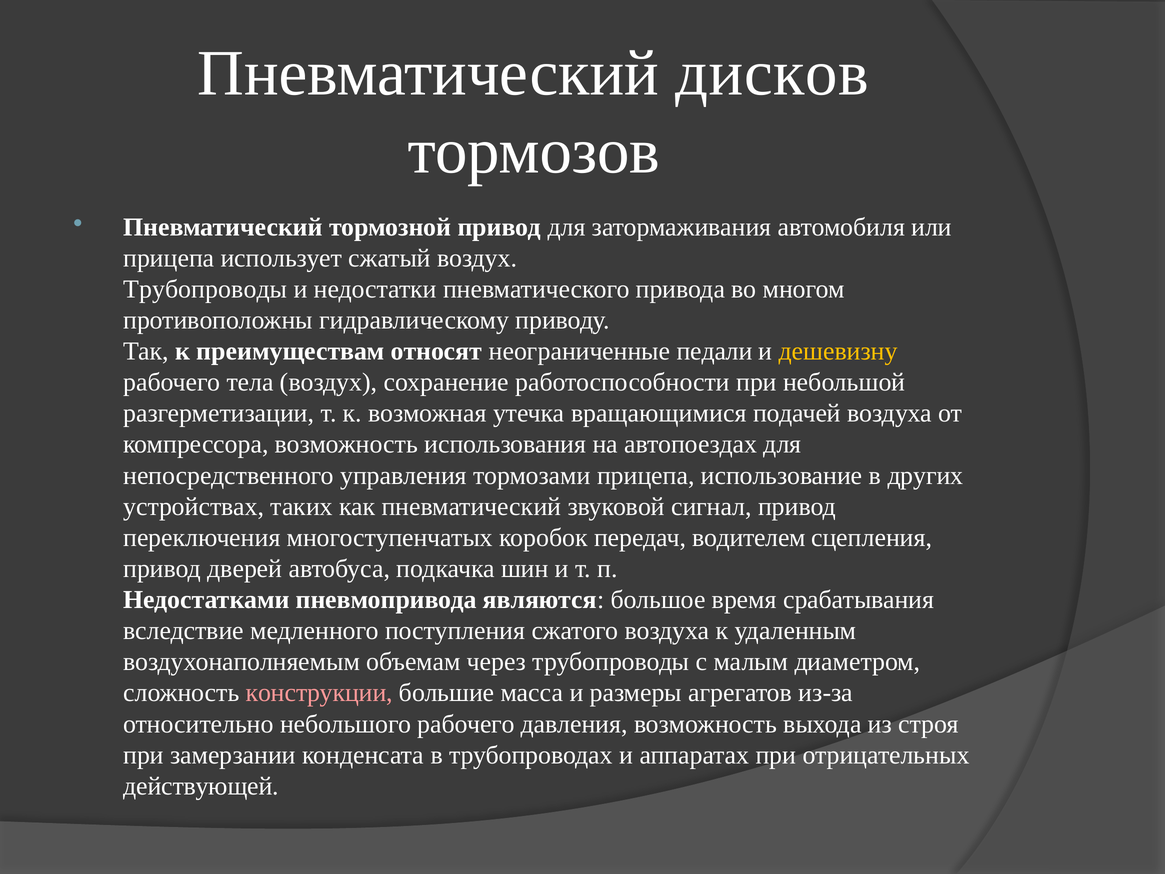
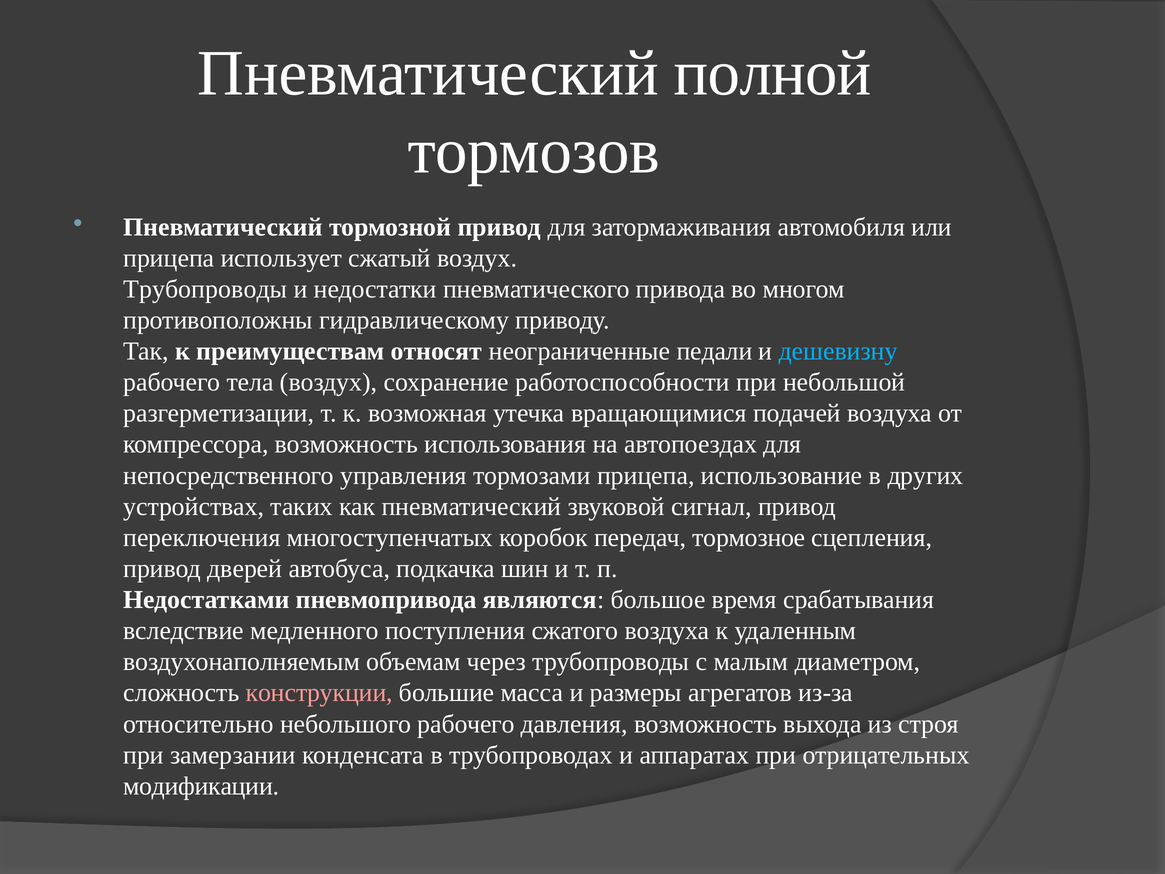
дисков: дисков -> полной
дешевизну colour: yellow -> light blue
водителем: водителем -> тормозное
действующей: действующей -> модификации
